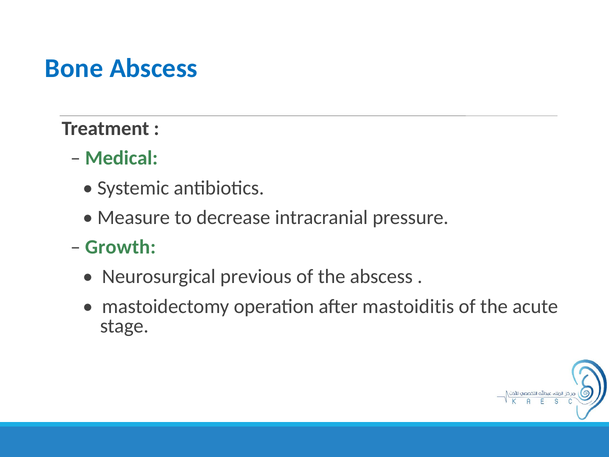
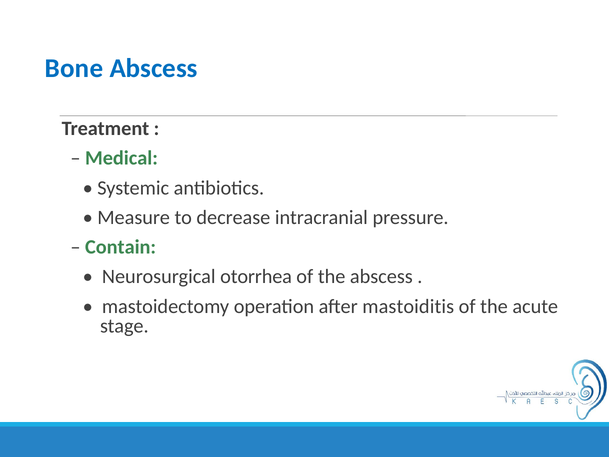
Growth: Growth -> Contain
previous: previous -> otorrhea
